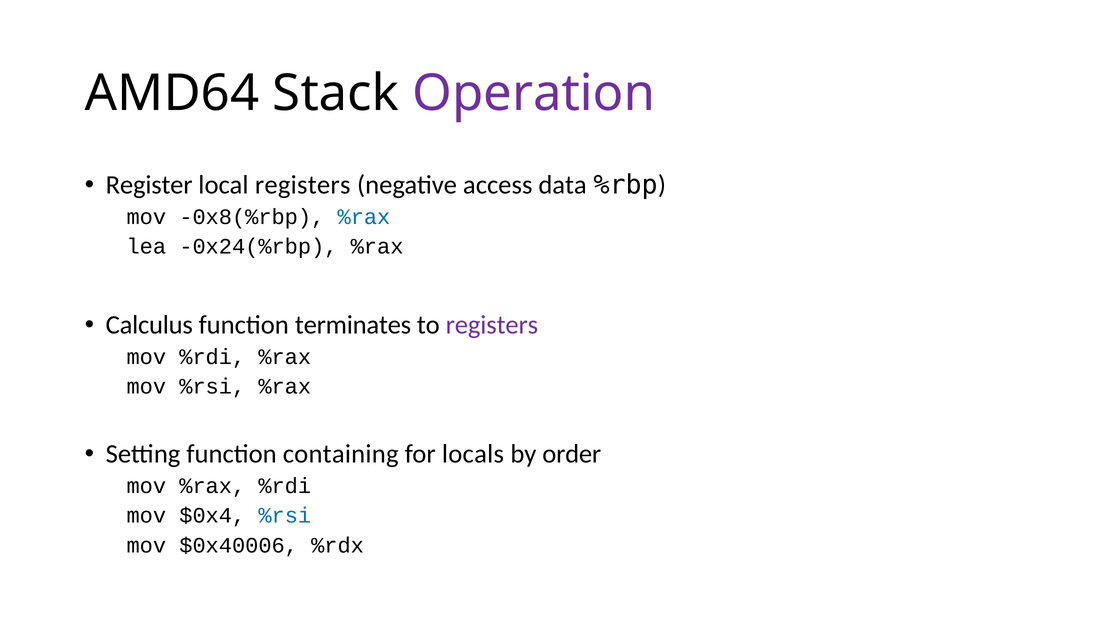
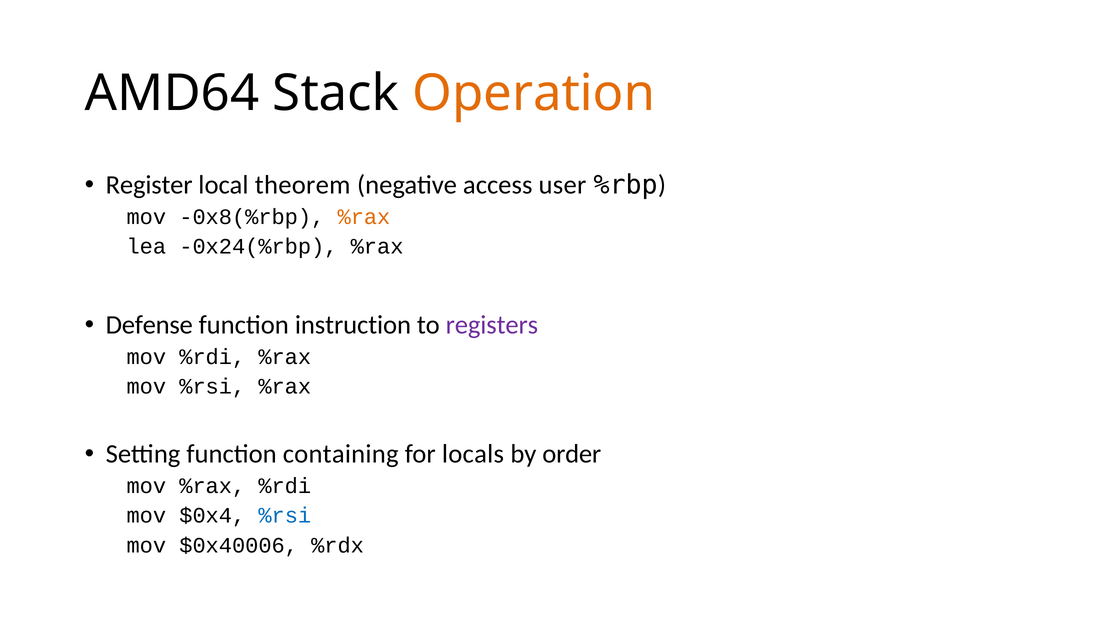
Operation colour: purple -> orange
local registers: registers -> theorem
data: data -> user
%rax at (364, 217) colour: blue -> orange
Calculus: Calculus -> Defense
terminates: terminates -> instruction
